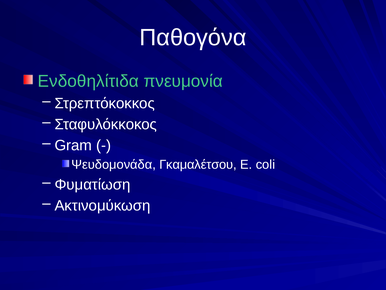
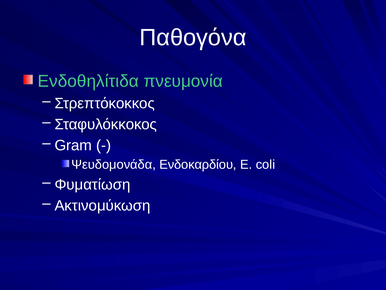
Γκαμαλέτσου: Γκαμαλέτσου -> Ενδοκαρδίου
